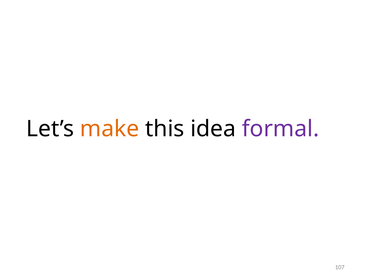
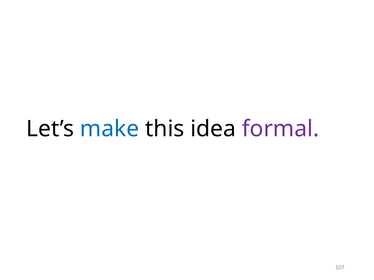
make colour: orange -> blue
